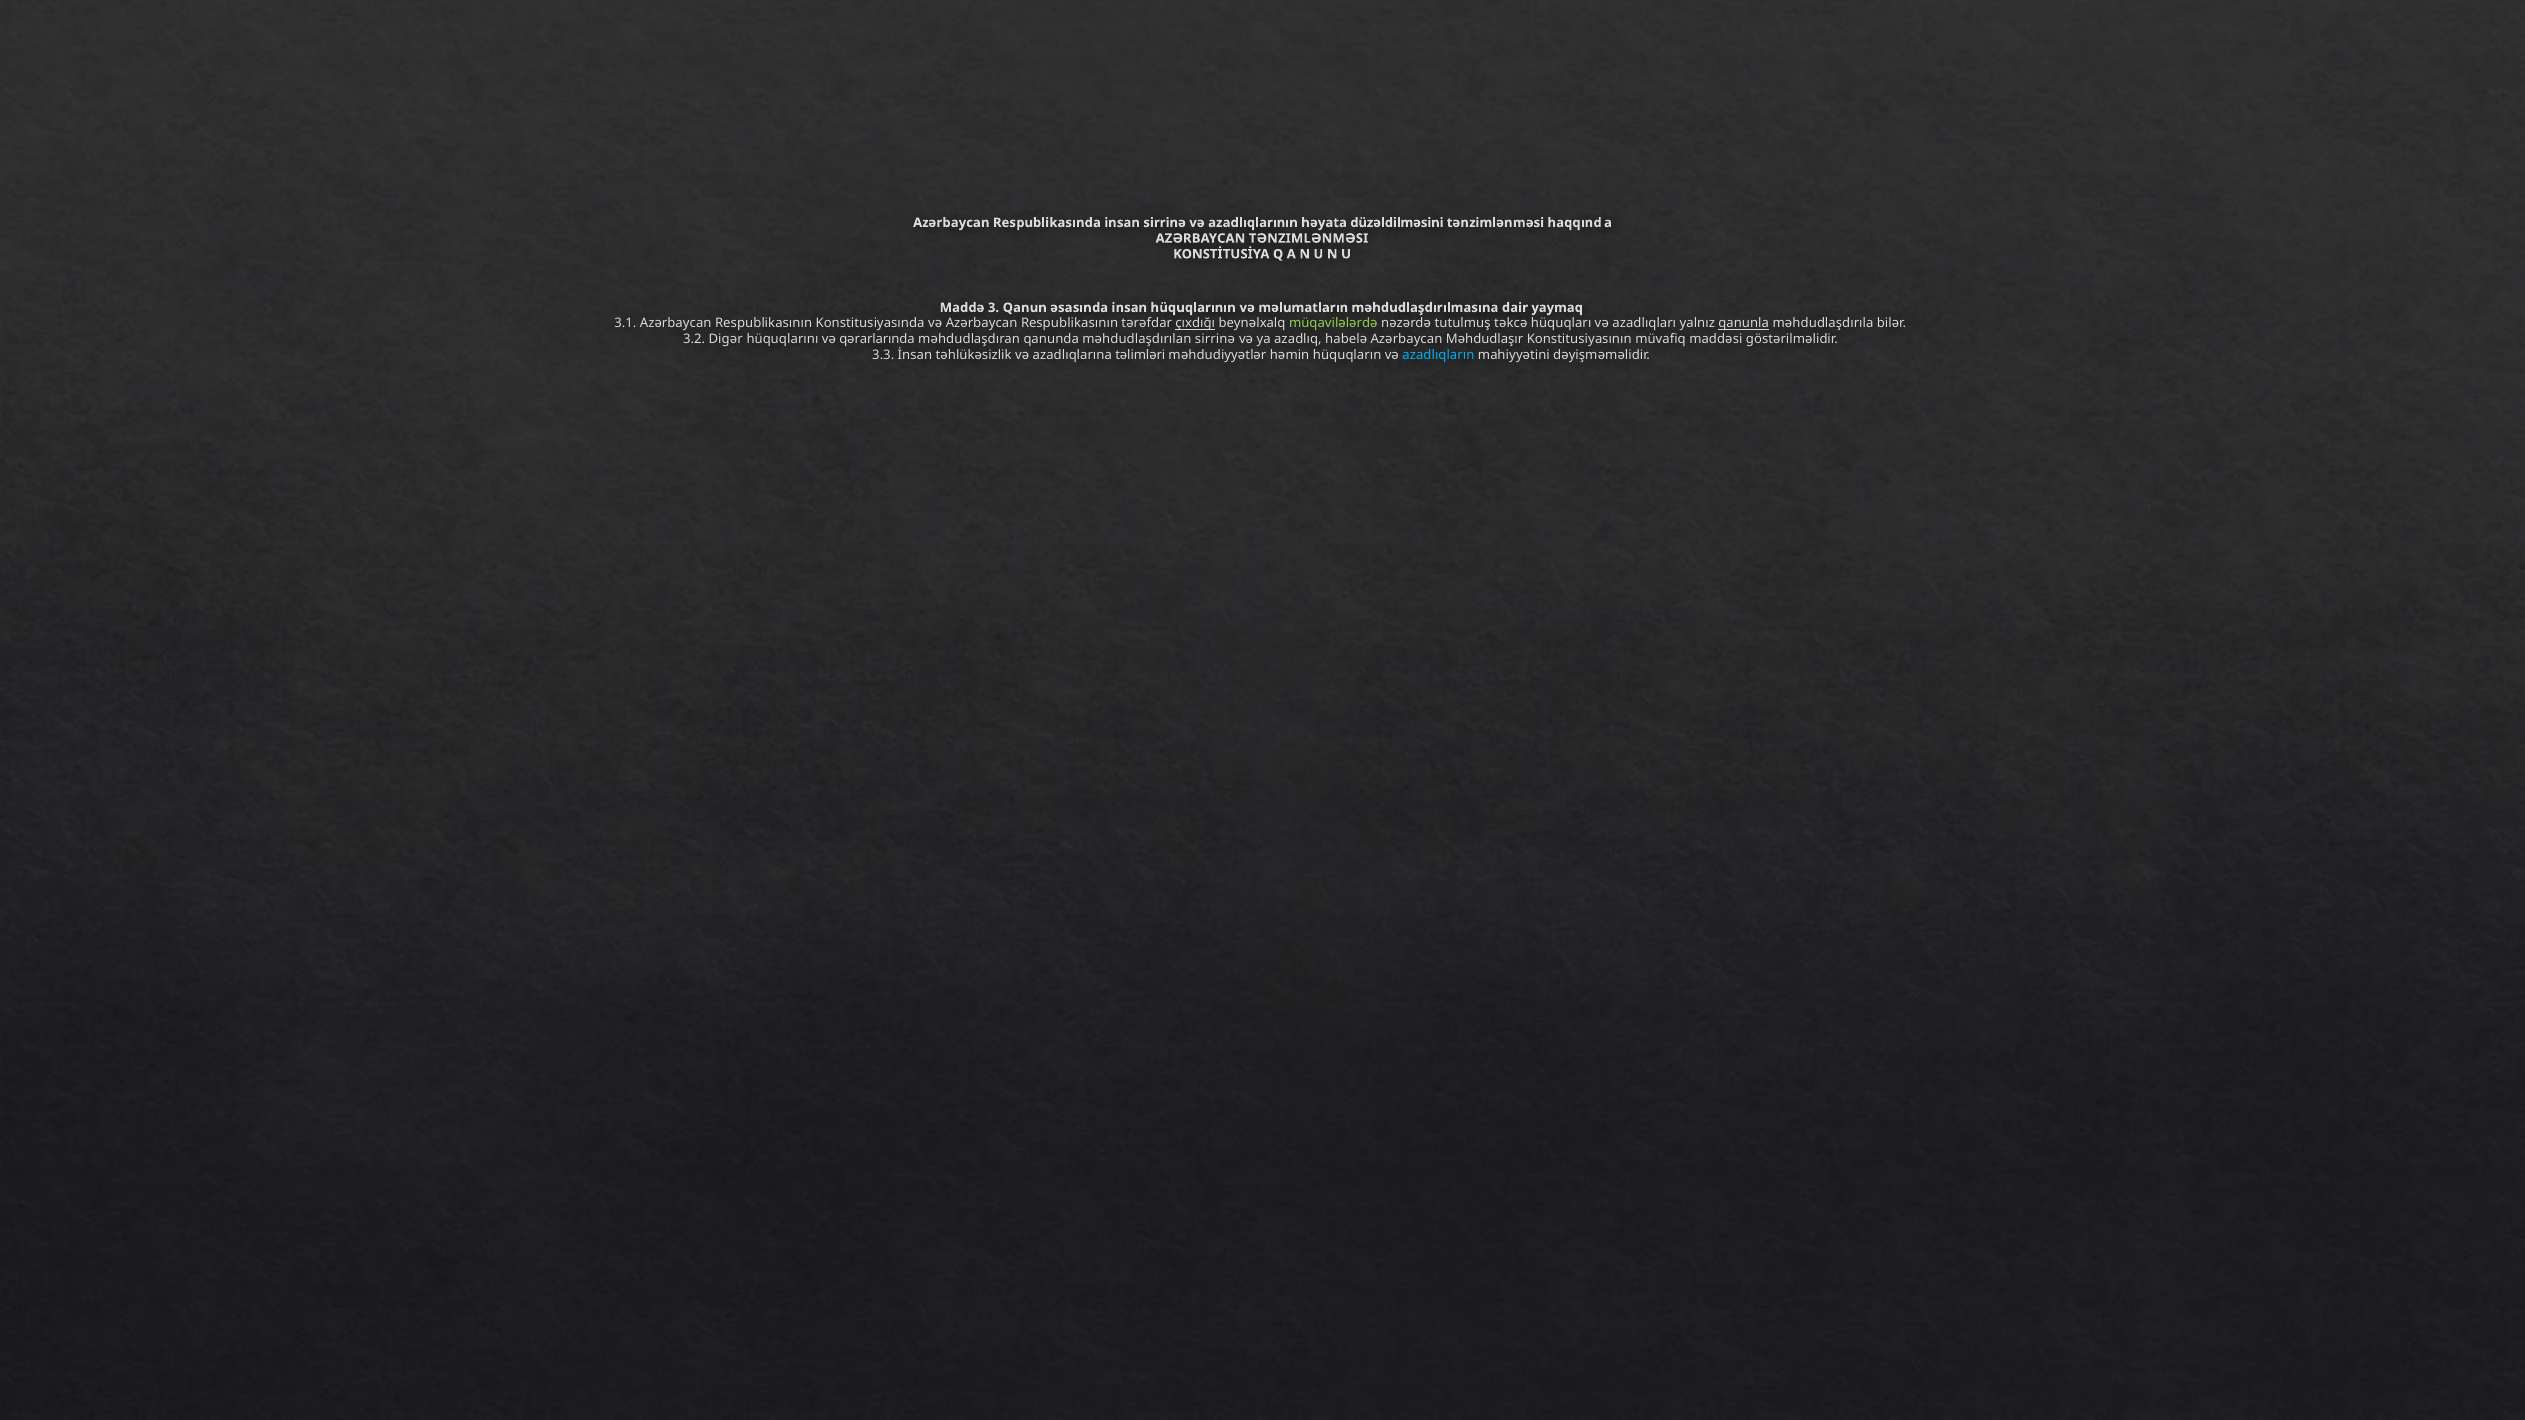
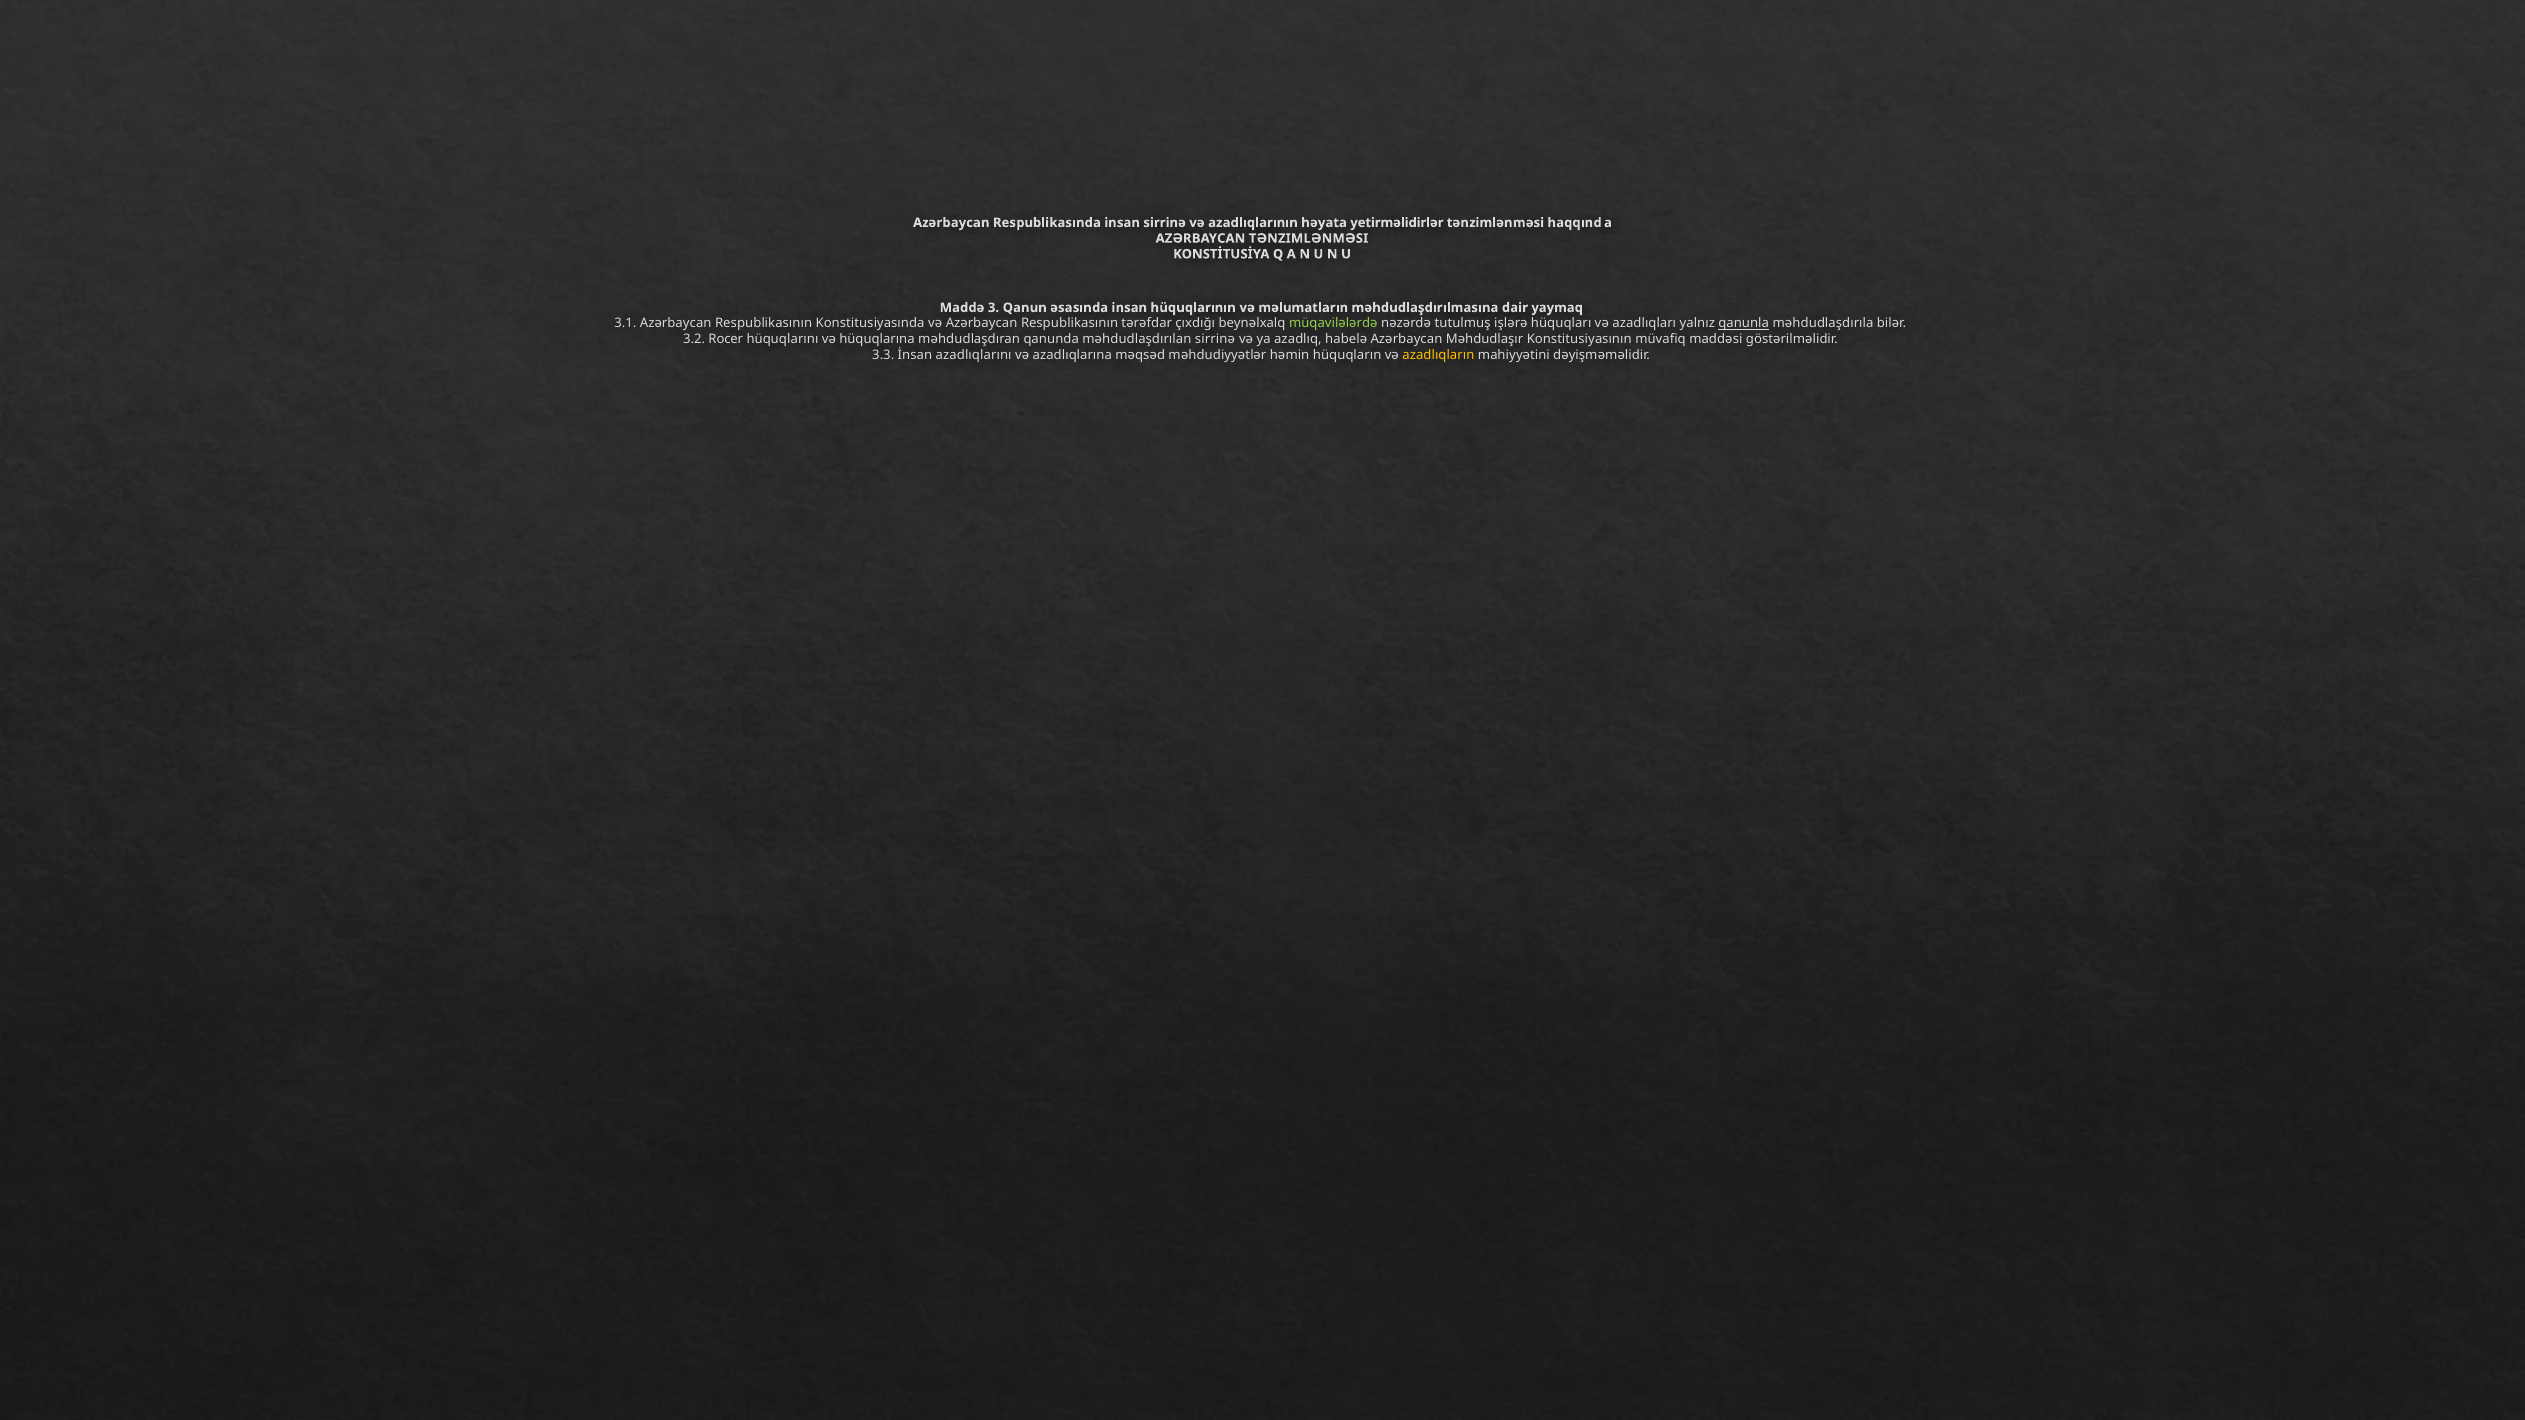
düzəldilməsini: düzəldilməsini -> yetirməlidirlər
çıxdığı underline: present -> none
təkcə: təkcə -> işlərə
Digər: Digər -> Rocer
qərarlarında: qərarlarında -> hüquqlarına
təhlükəsizlik: təhlükəsizlik -> azadlıqlarını
təlimləri: təlimləri -> məqsəd
azadlıqların colour: light blue -> yellow
